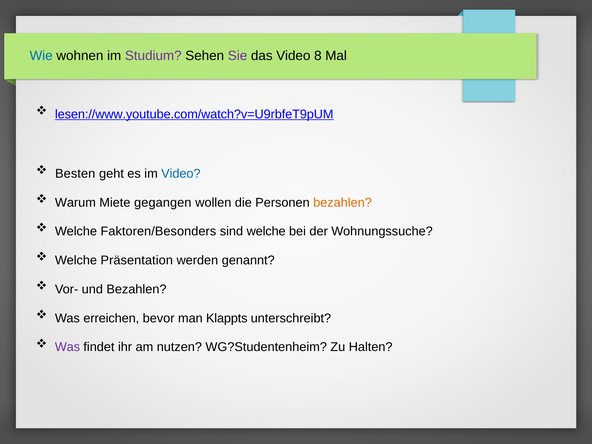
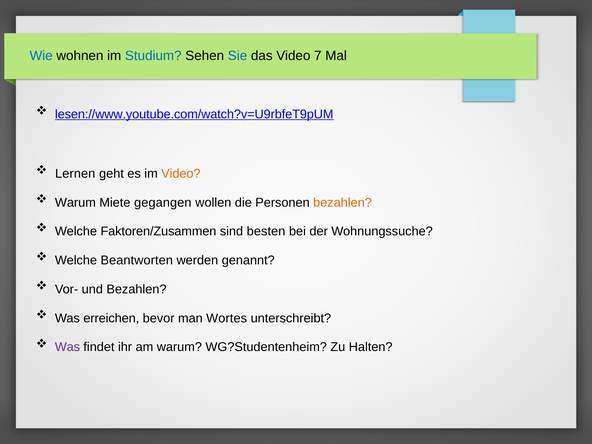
Studium colour: purple -> blue
Sie colour: purple -> blue
8: 8 -> 7
Besten: Besten -> Lernen
Video at (181, 174) colour: blue -> orange
Faktoren/Besonders: Faktoren/Besonders -> Faktoren/Zusammen
sind welche: welche -> besten
Präsentation: Präsentation -> Beantworten
Klappts: Klappts -> Wortes
am nutzen: nutzen -> warum
